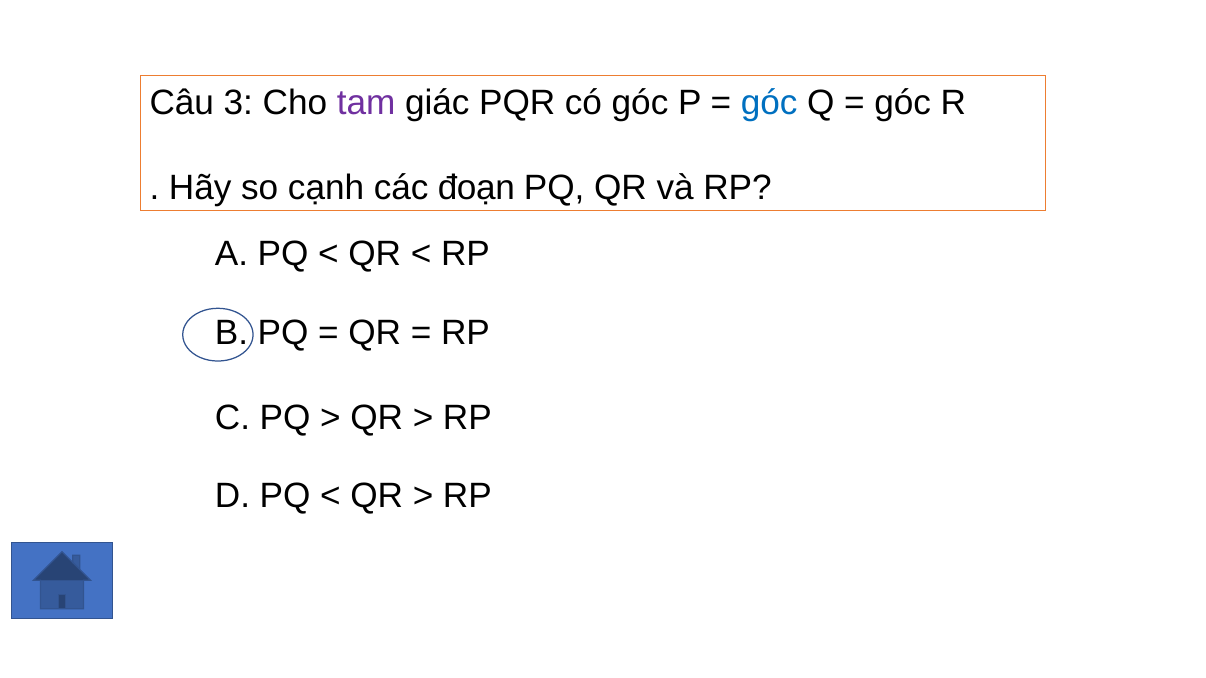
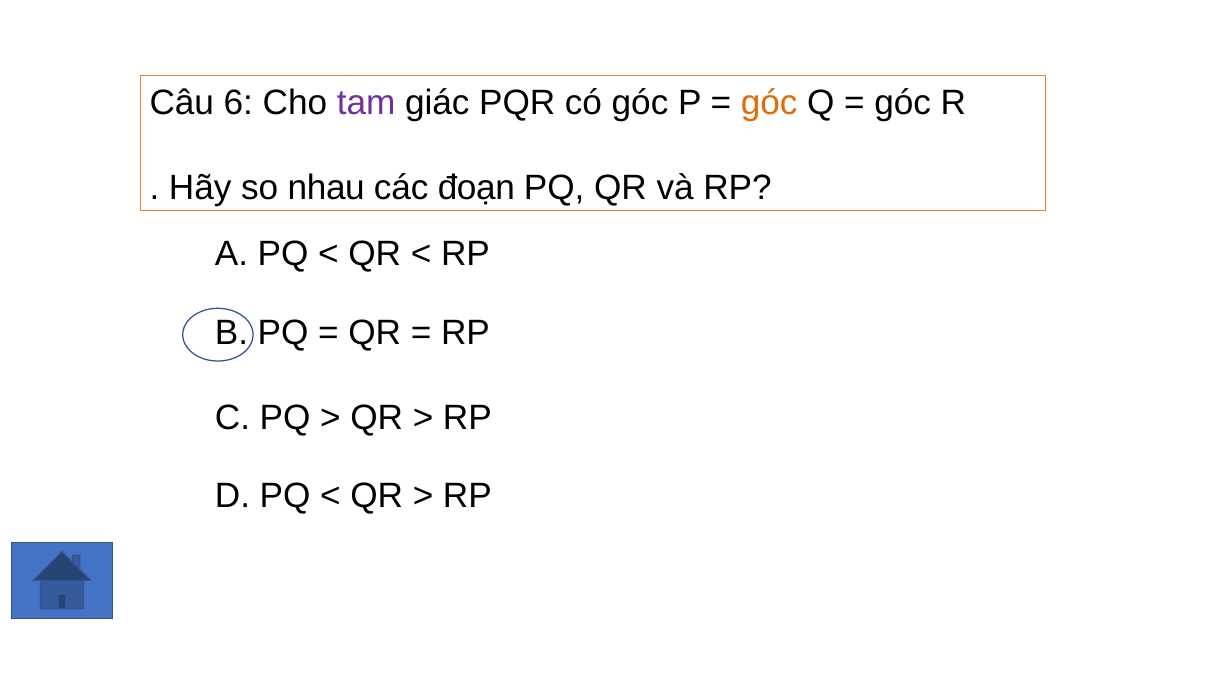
3: 3 -> 6
góc at (769, 103) colour: blue -> orange
cạnh: cạnh -> nhau
